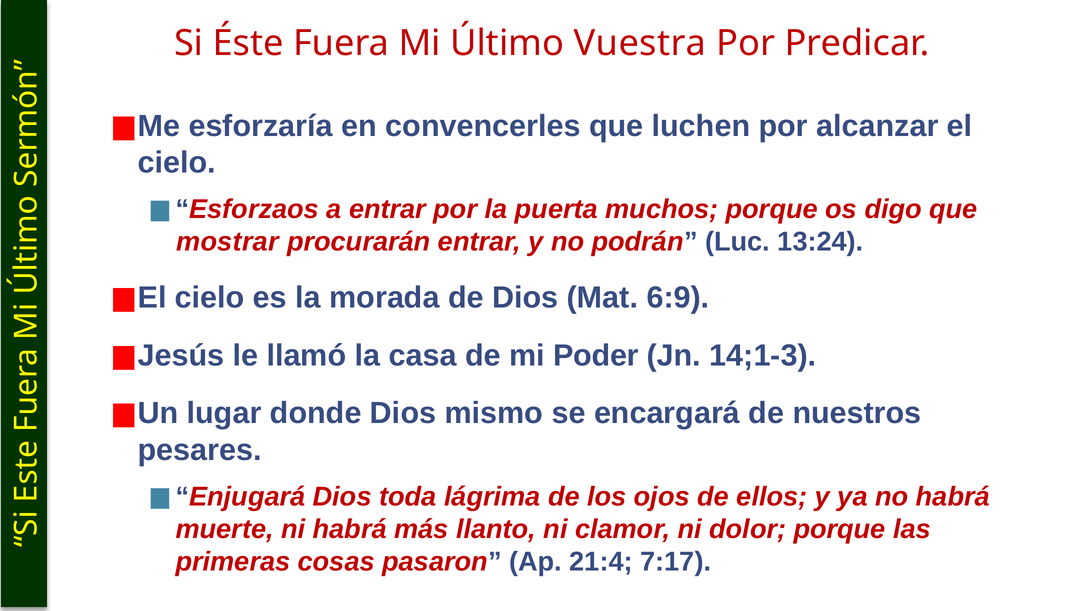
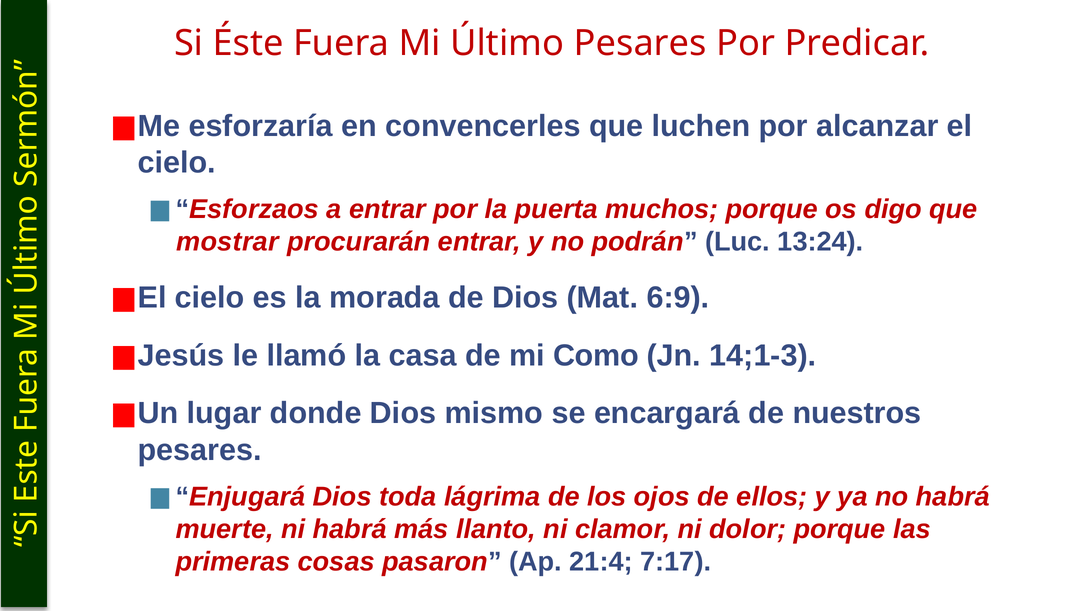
Último Vuestra: Vuestra -> Pesares
Poder: Poder -> Como
